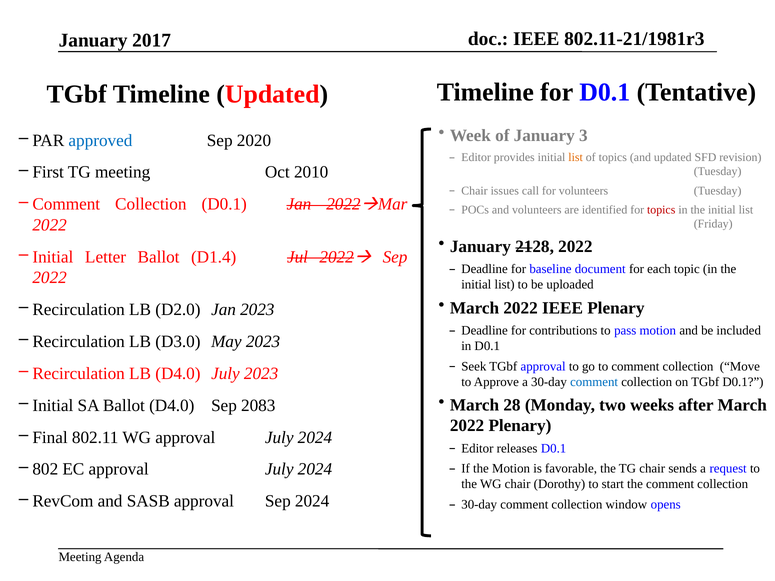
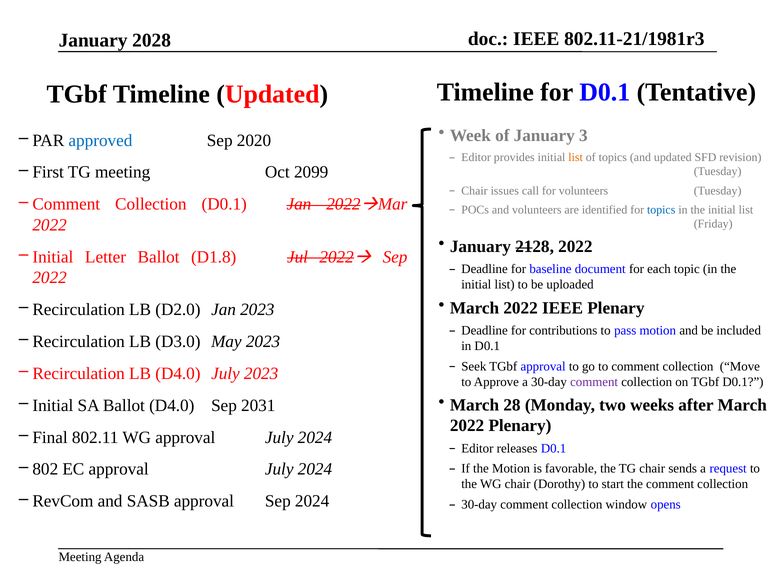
2017: 2017 -> 2028
2010: 2010 -> 2099
topics at (661, 210) colour: red -> blue
D1.4: D1.4 -> D1.8
comment at (594, 382) colour: blue -> purple
2083: 2083 -> 2031
